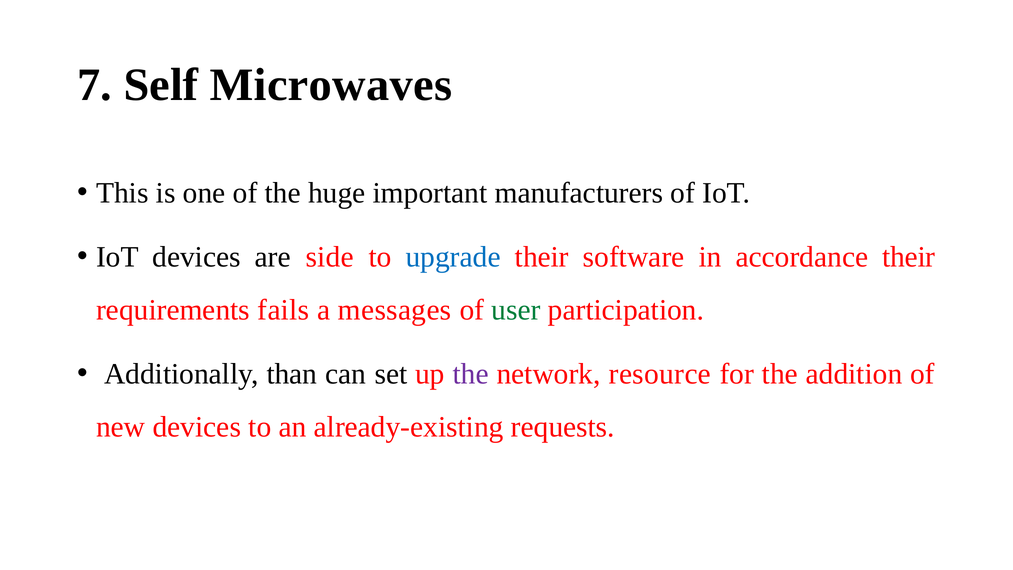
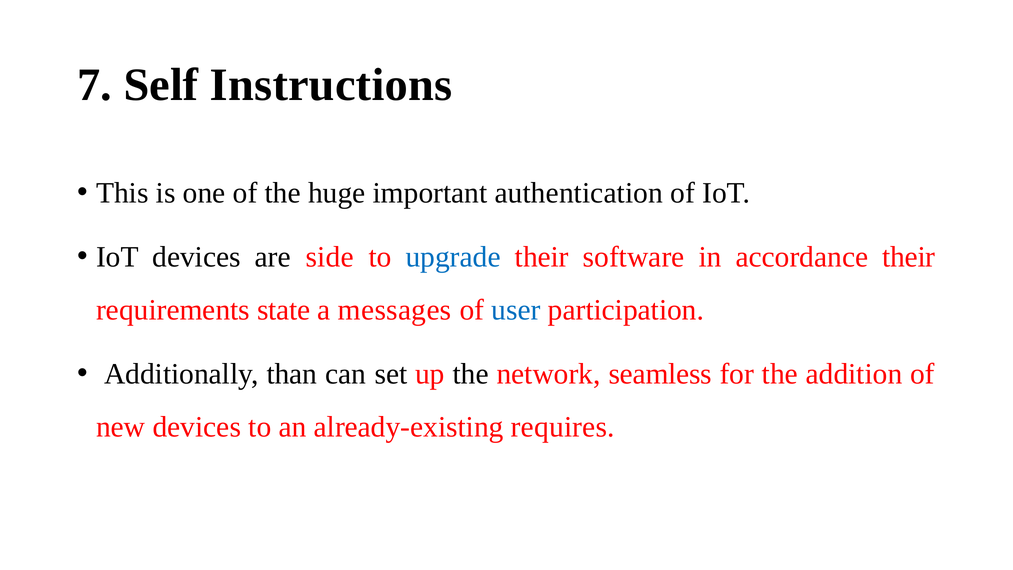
Microwaves: Microwaves -> Instructions
manufacturers: manufacturers -> authentication
fails: fails -> state
user colour: green -> blue
the at (471, 374) colour: purple -> black
resource: resource -> seamless
requests: requests -> requires
